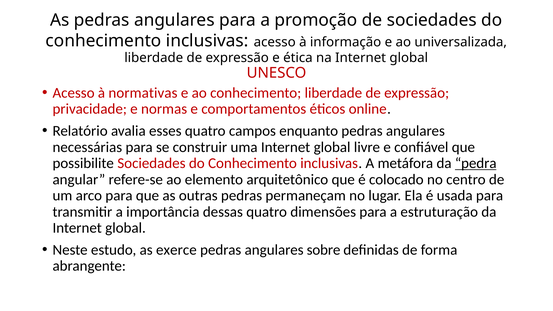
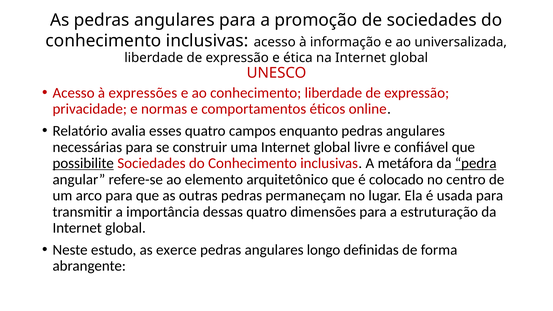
normativas: normativas -> expressões
possibilite underline: none -> present
sobre: sobre -> longo
